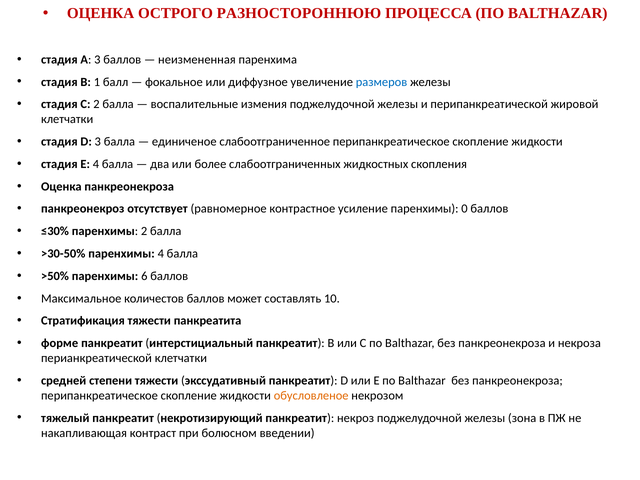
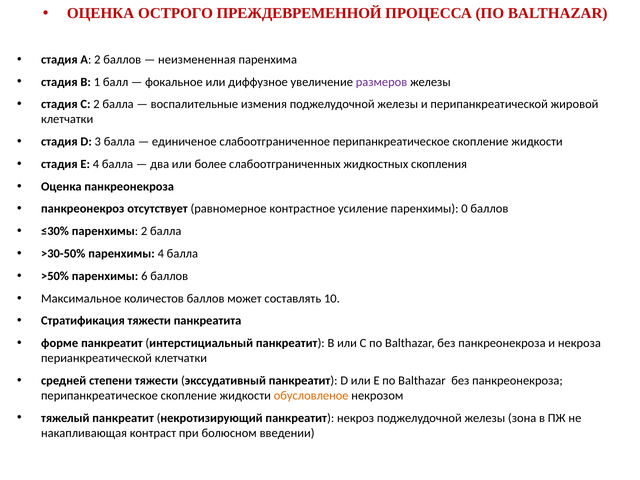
РАЗНОСТОРОННЮЮ: РАЗНОСТОРОННЮЮ -> ПРЕЖДЕВРЕМЕННОЙ
А 3: 3 -> 2
размеров colour: blue -> purple
